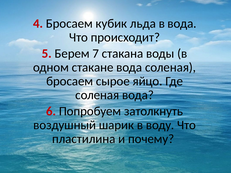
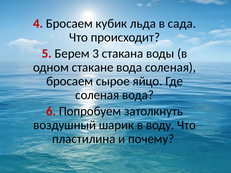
в вода: вода -> сада
7: 7 -> 3
